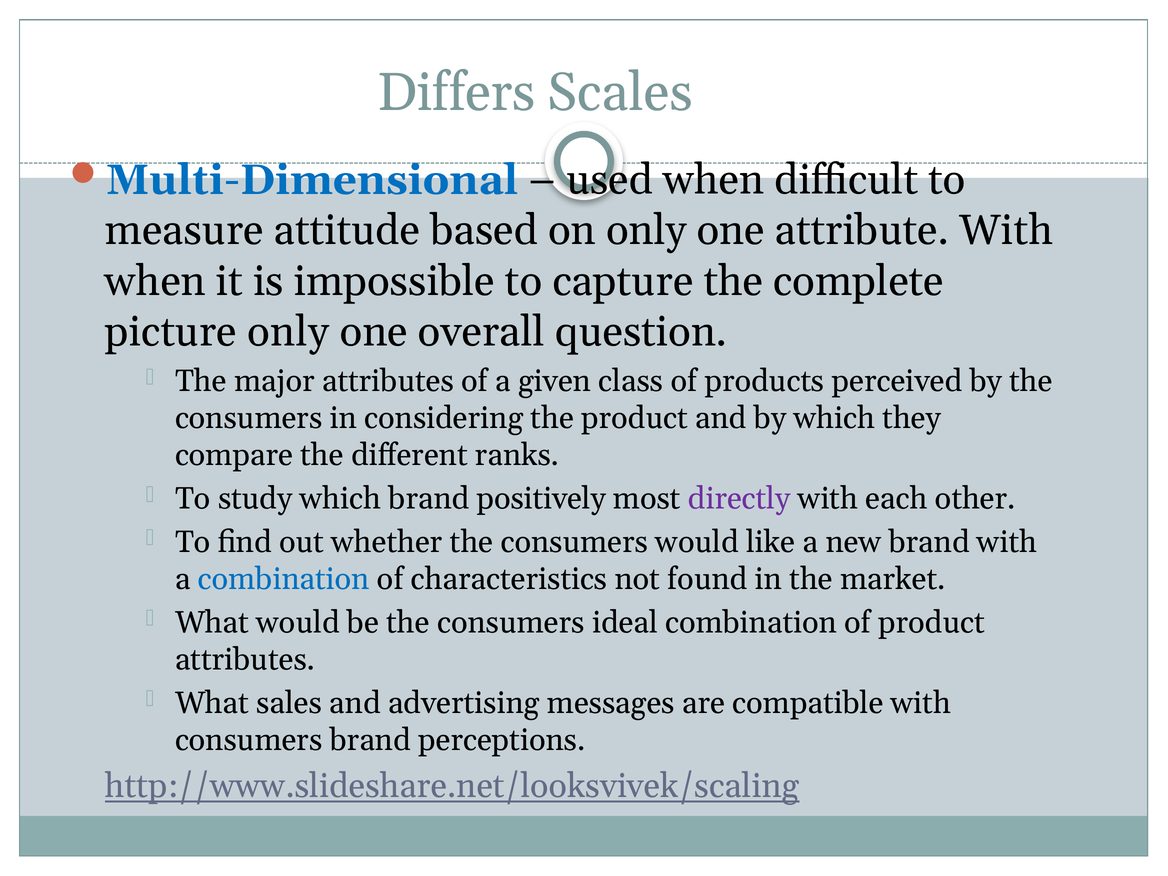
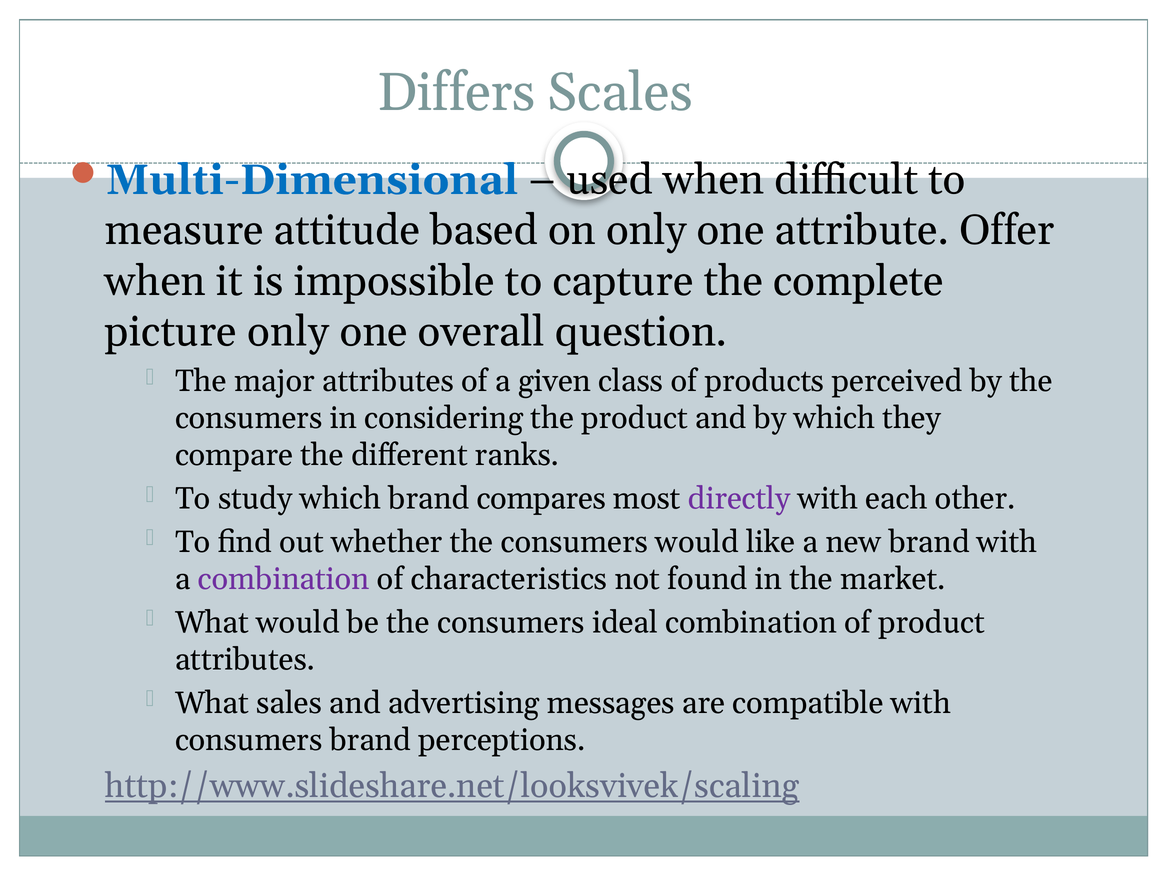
attribute With: With -> Offer
positively: positively -> compares
combination at (284, 579) colour: blue -> purple
